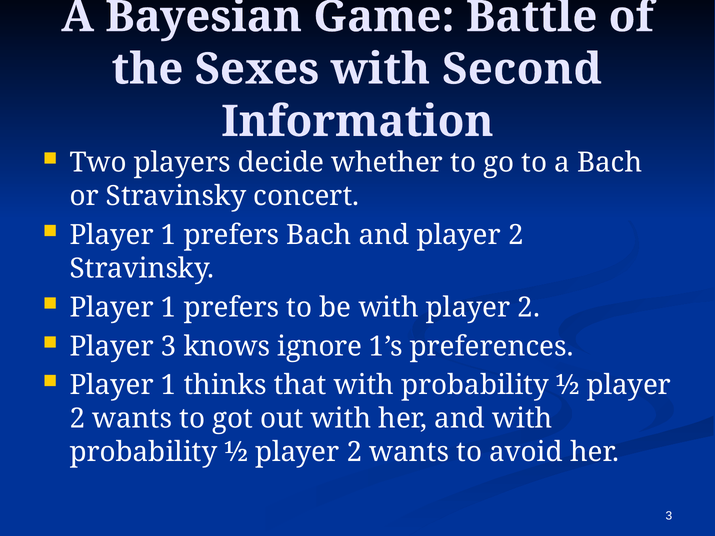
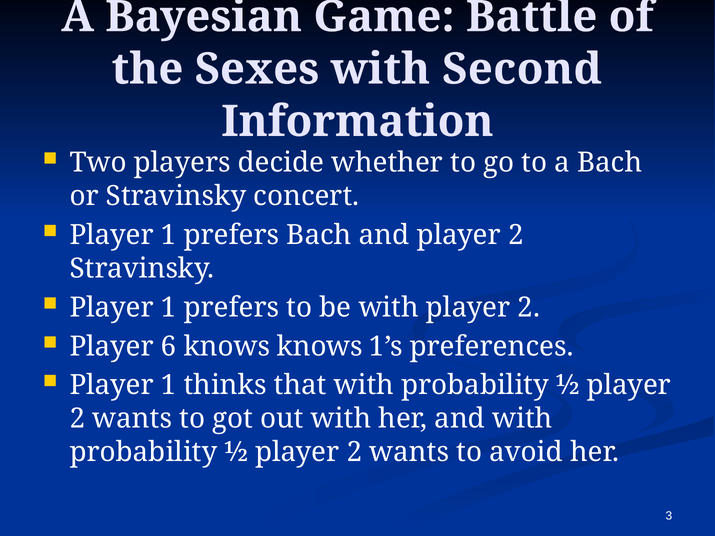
Player 3: 3 -> 6
knows ignore: ignore -> knows
